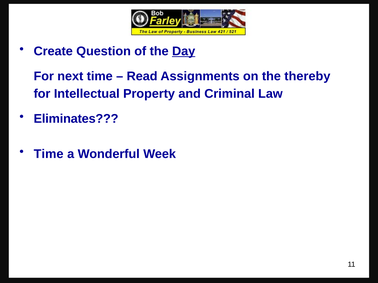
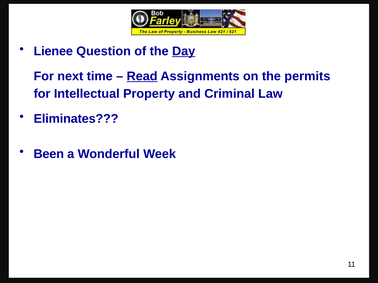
Create: Create -> Lienee
Read underline: none -> present
thereby: thereby -> permits
Time at (49, 154): Time -> Been
